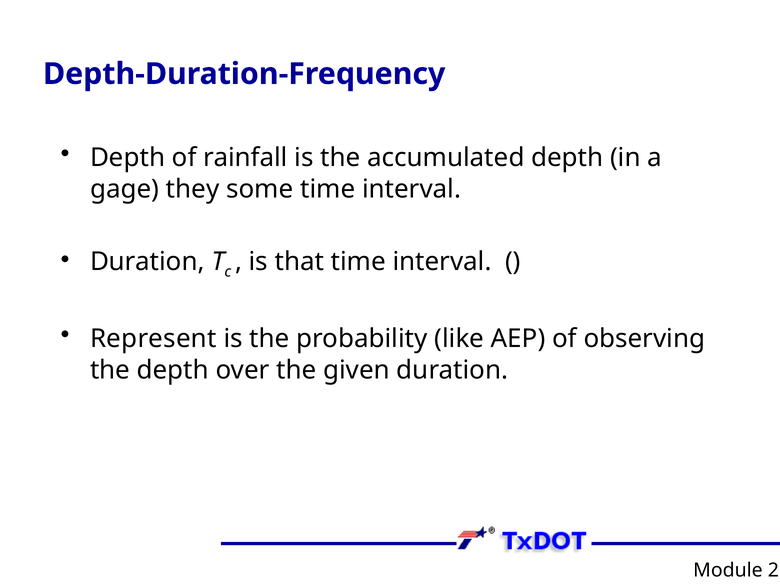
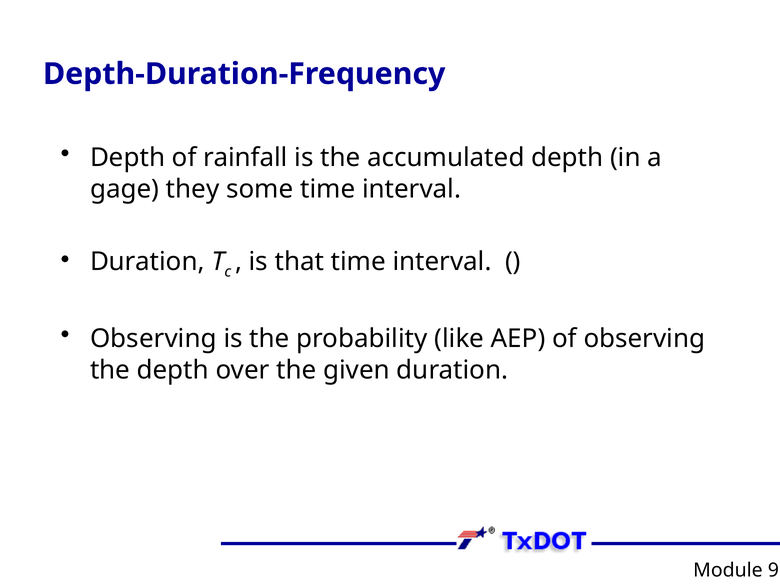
Represent at (153, 339): Represent -> Observing
2: 2 -> 9
